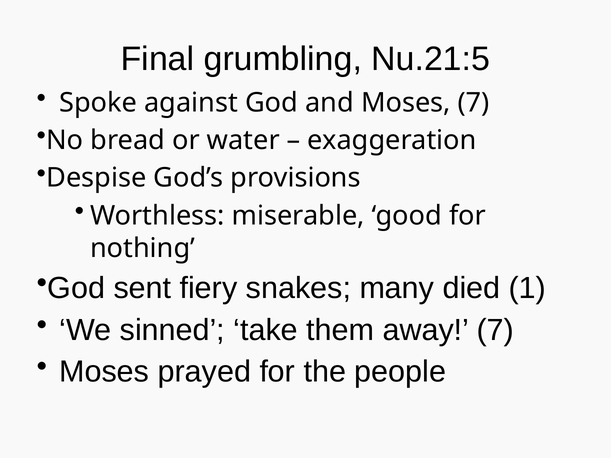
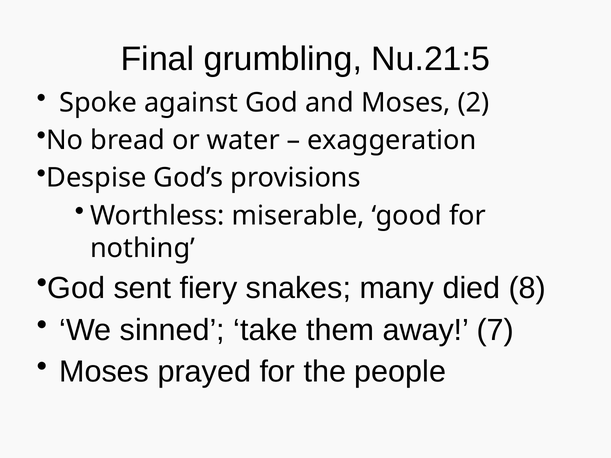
Moses 7: 7 -> 2
1: 1 -> 8
